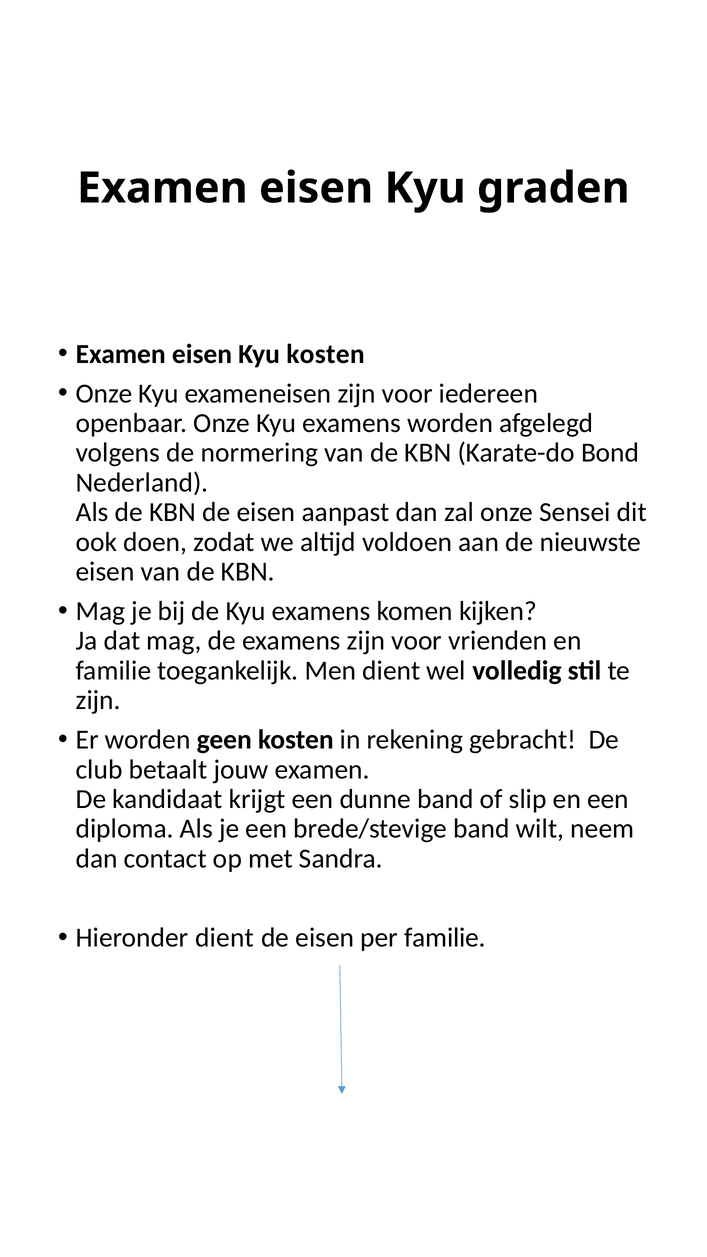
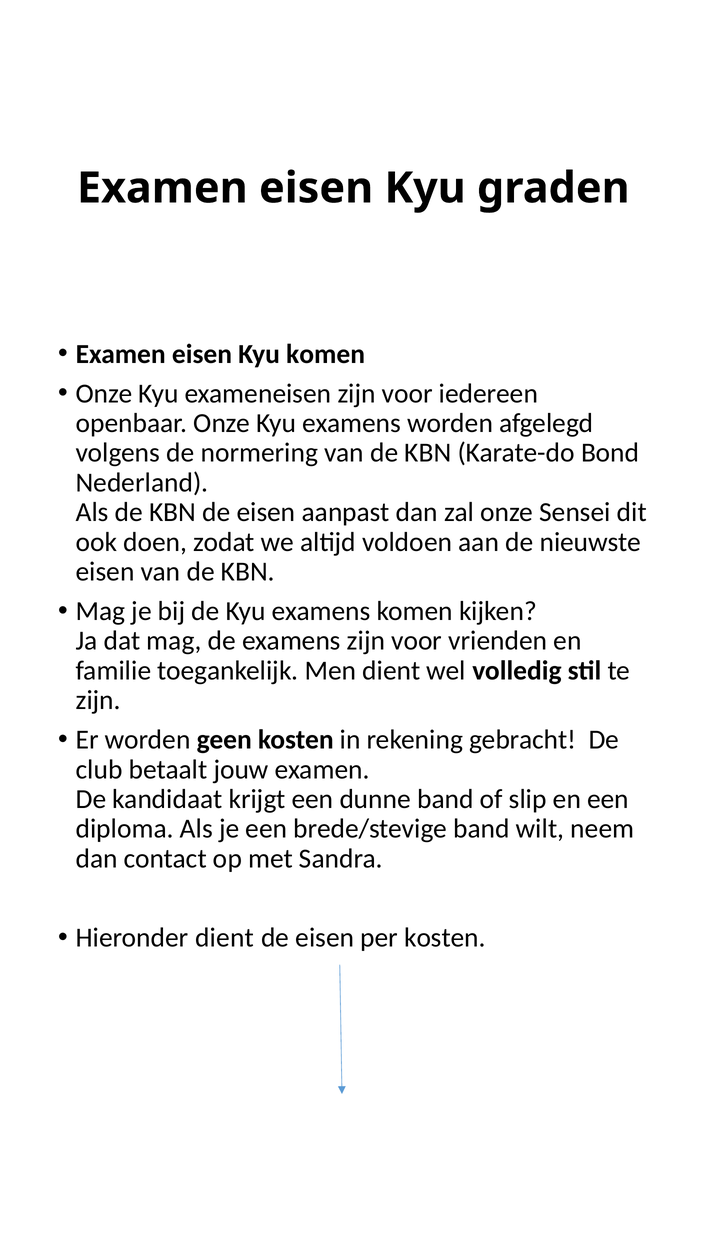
Kyu kosten: kosten -> komen
per familie: familie -> kosten
